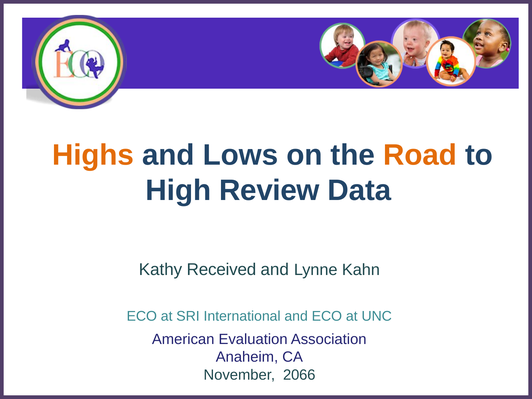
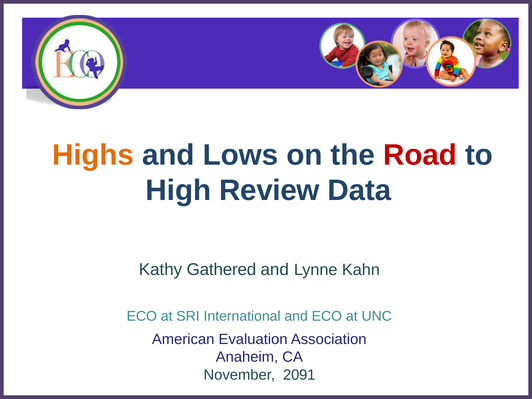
Road colour: orange -> red
Received: Received -> Gathered
2066: 2066 -> 2091
